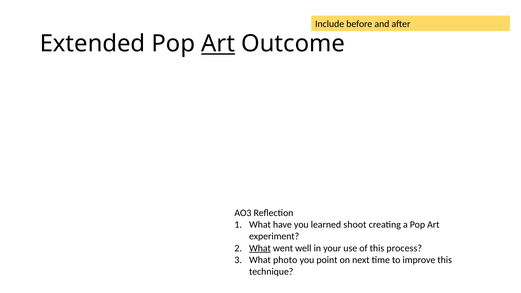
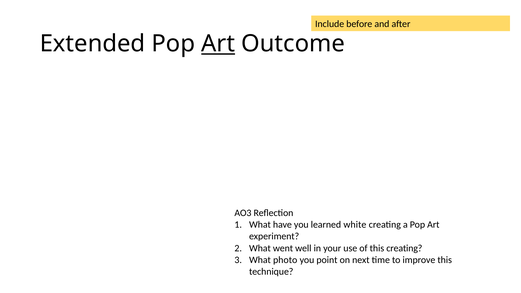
shoot: shoot -> white
What at (260, 248) underline: present -> none
this process: process -> creating
